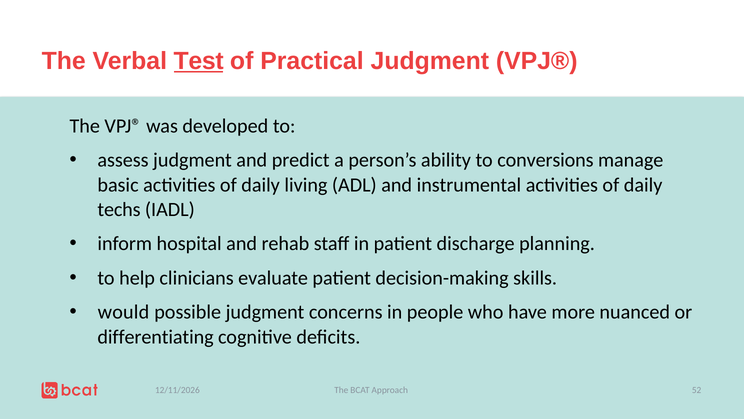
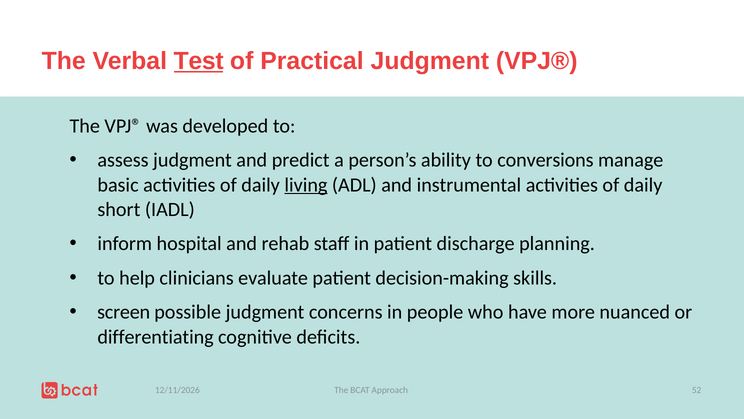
living underline: none -> present
techs: techs -> short
would: would -> screen
